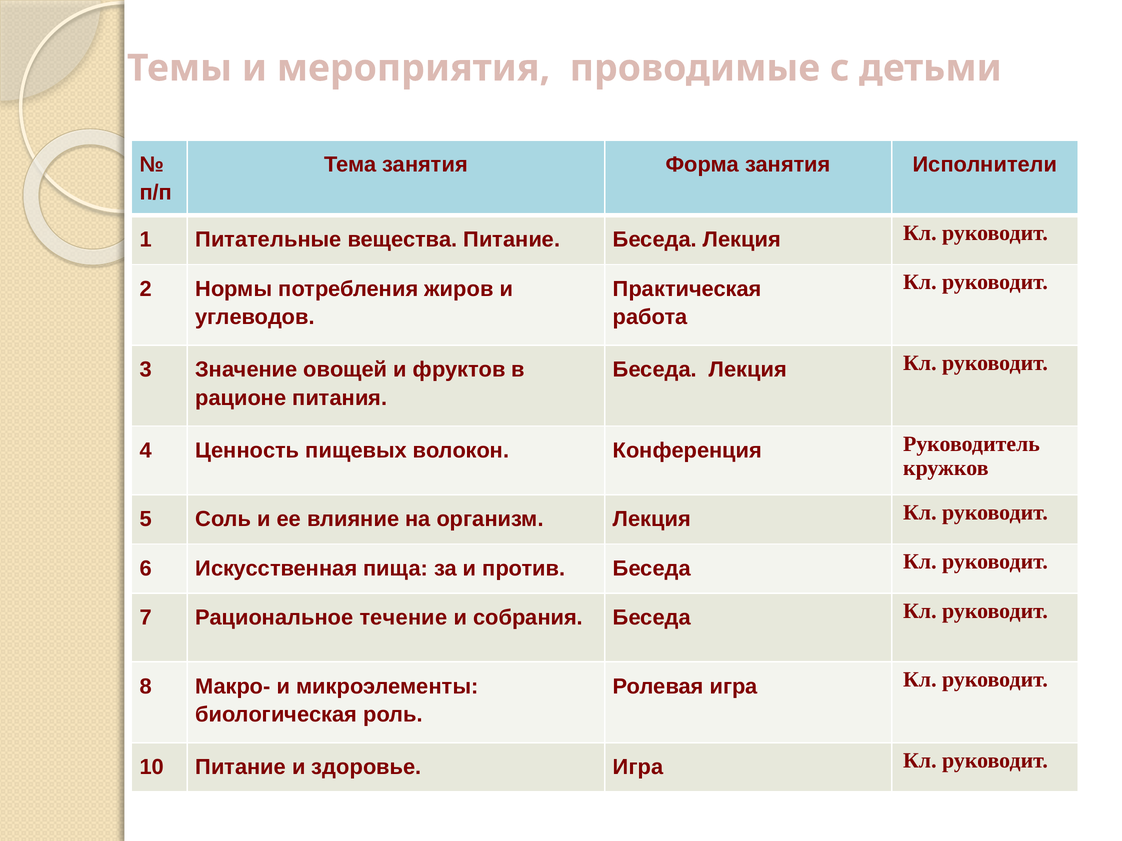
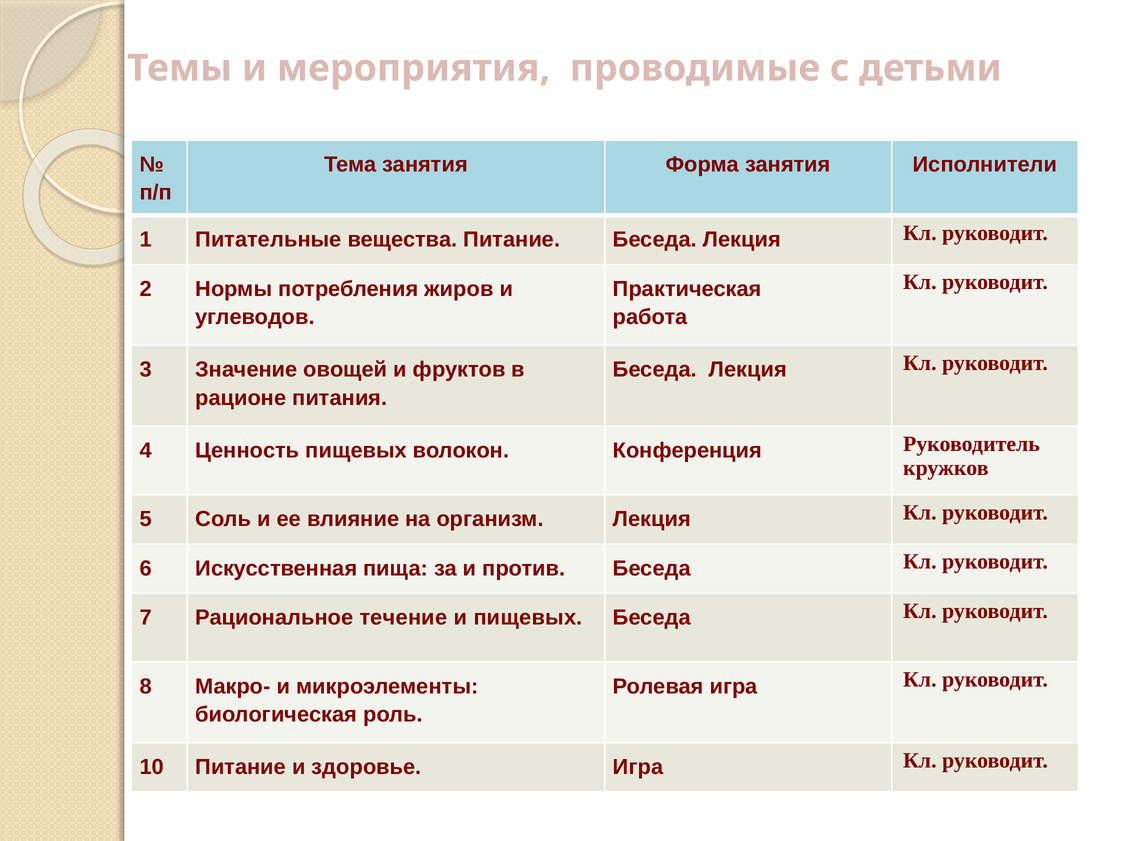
и собрания: собрания -> пищевых
